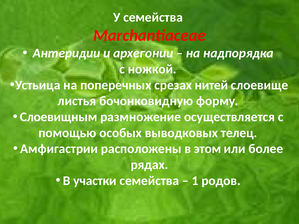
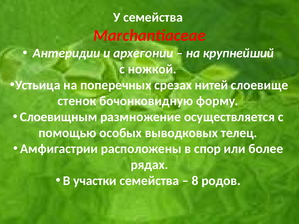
надпорядка: надпорядка -> крупнейший
листья: листья -> стенок
этом: этом -> спор
1: 1 -> 8
